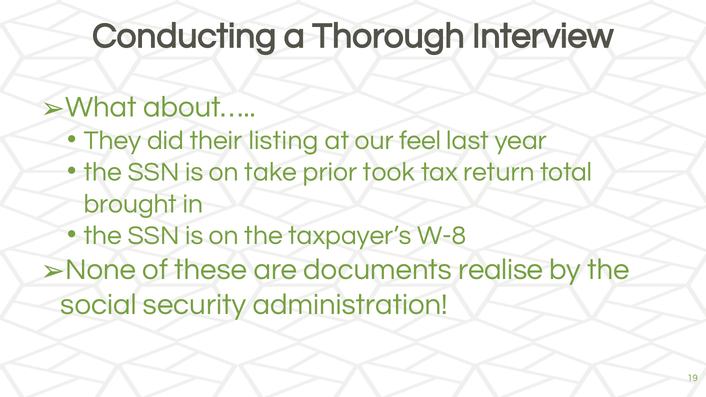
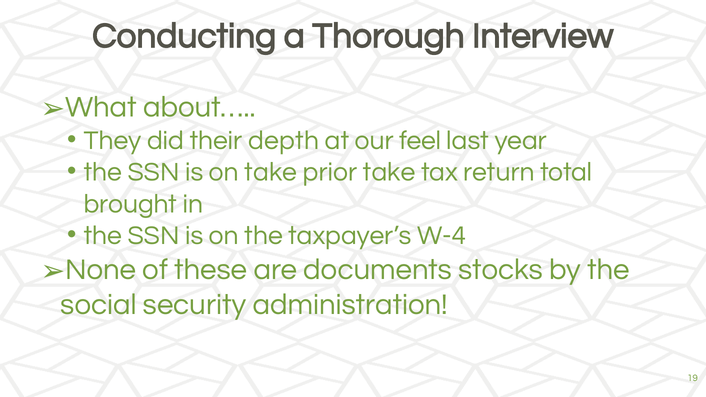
listing: listing -> depth
prior took: took -> take
W-8: W-8 -> W-4
realise: realise -> stocks
